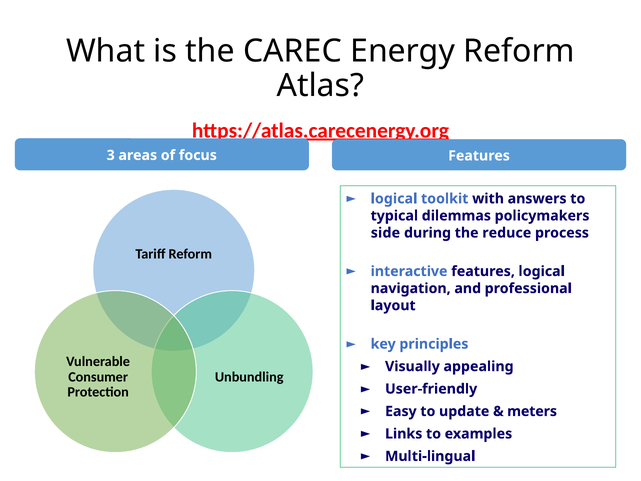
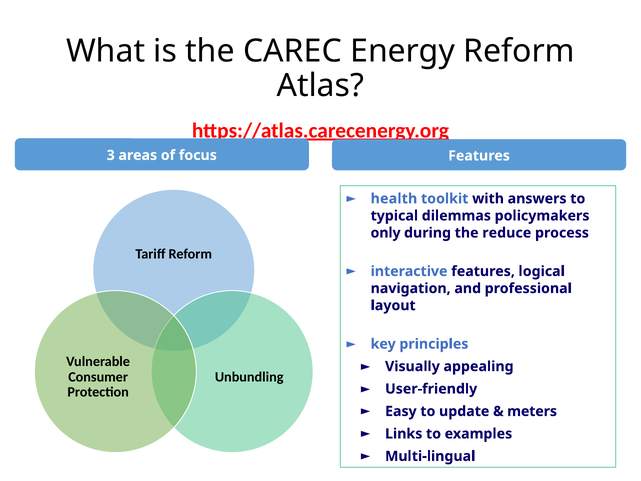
logical at (394, 199): logical -> health
side: side -> only
